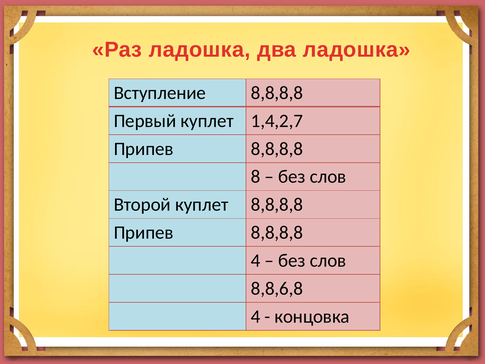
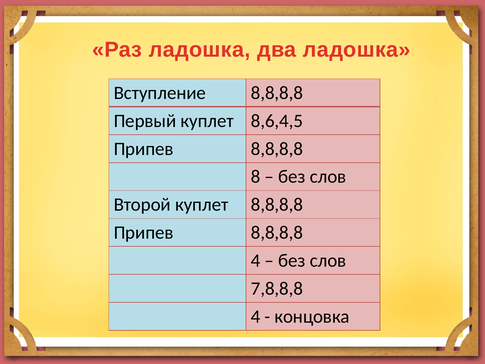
1,4,2,7: 1,4,2,7 -> 8,6,4,5
8,8,6,8: 8,8,6,8 -> 7,8,8,8
